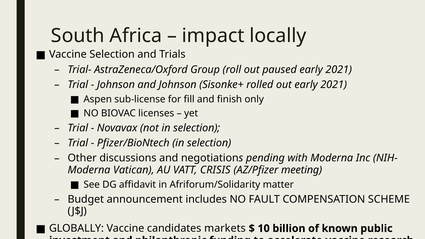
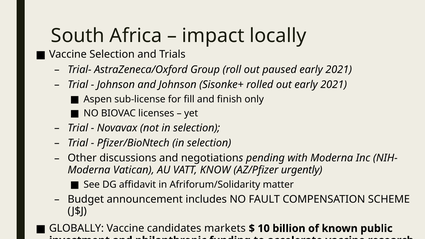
CRISIS: CRISIS -> KNOW
meeting: meeting -> urgently
